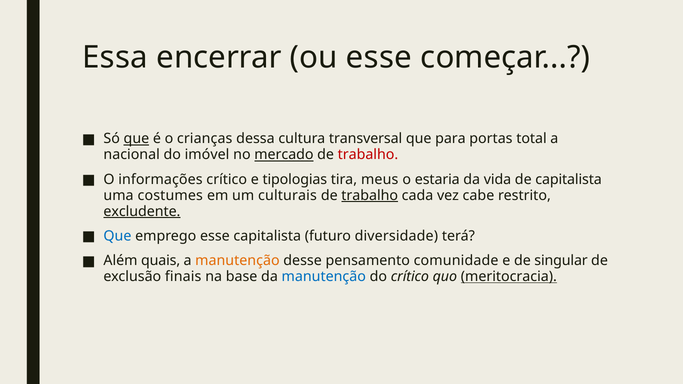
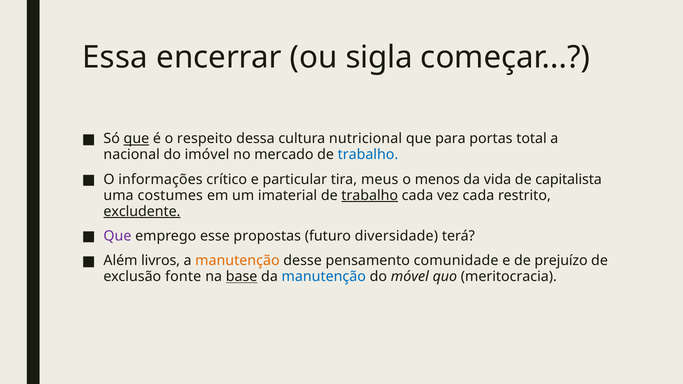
ou esse: esse -> sigla
crianças: crianças -> respeito
transversal: transversal -> nutricional
mercado underline: present -> none
trabalho at (368, 155) colour: red -> blue
tipologias: tipologias -> particular
estaria: estaria -> menos
culturais: culturais -> imaterial
vez cabe: cabe -> cada
Que at (117, 236) colour: blue -> purple
esse capitalista: capitalista -> propostas
quais: quais -> livros
singular: singular -> prejuízo
finais: finais -> fonte
base underline: none -> present
do crítico: crítico -> móvel
meritocracia underline: present -> none
